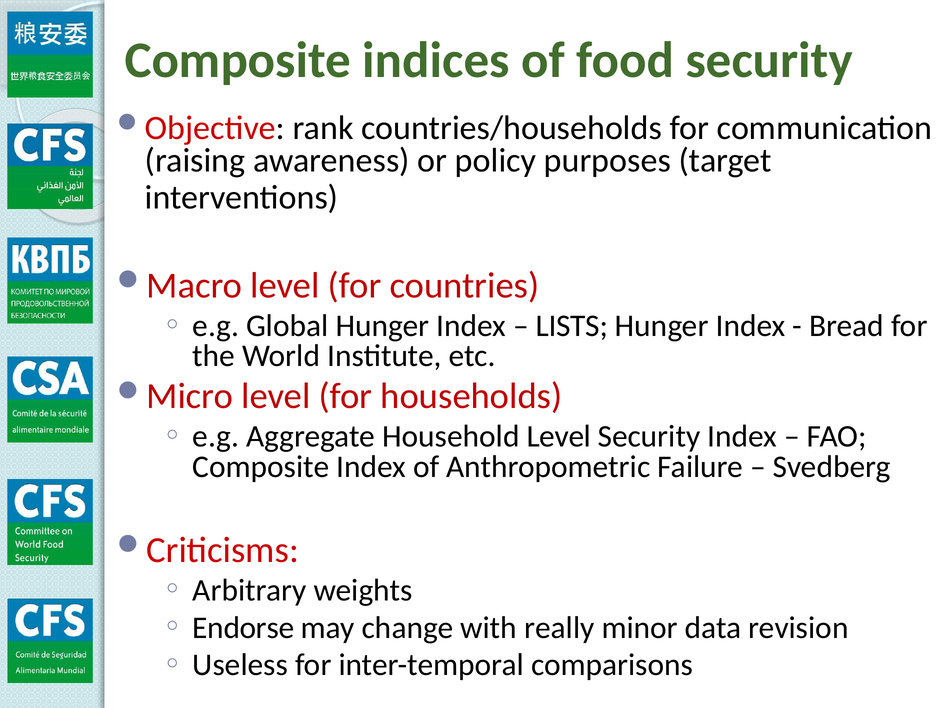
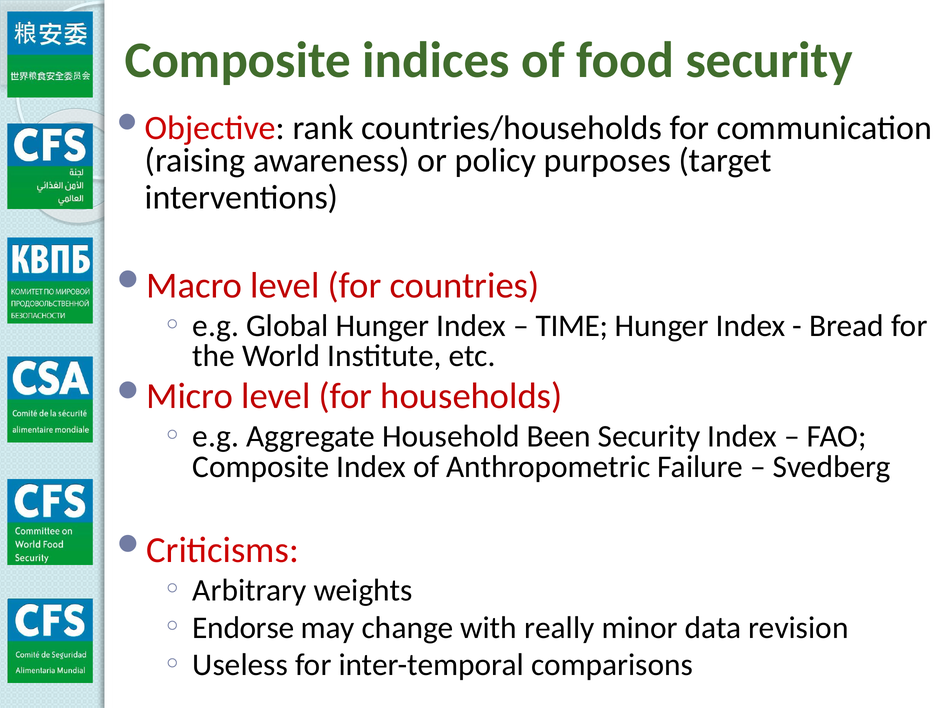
LISTS: LISTS -> TIME
Household Level: Level -> Been
